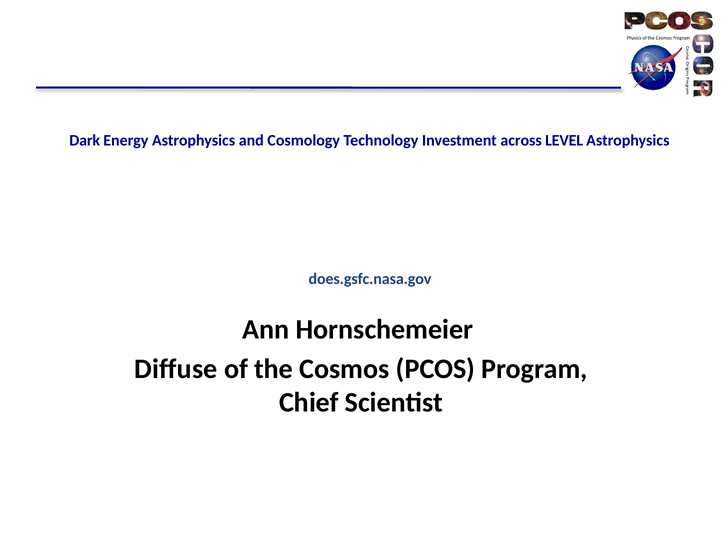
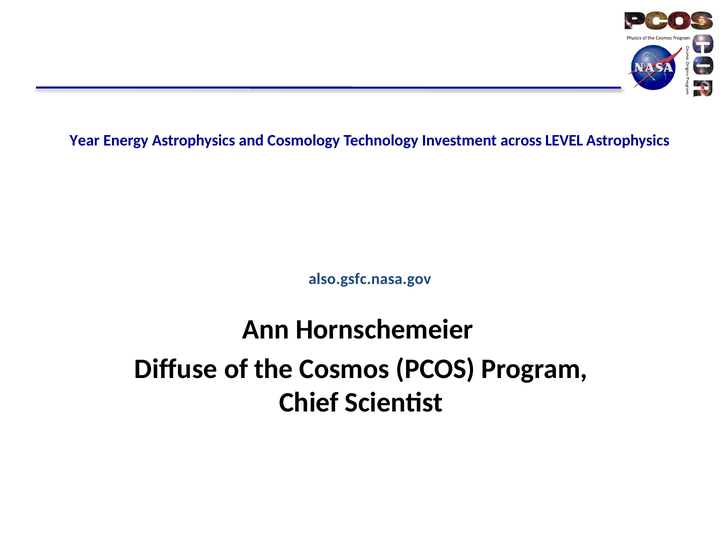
Dark: Dark -> Year
does.gsfc.nasa.gov: does.gsfc.nasa.gov -> also.gsfc.nasa.gov
